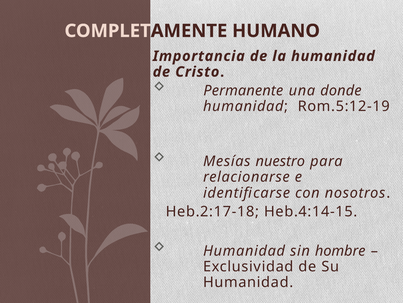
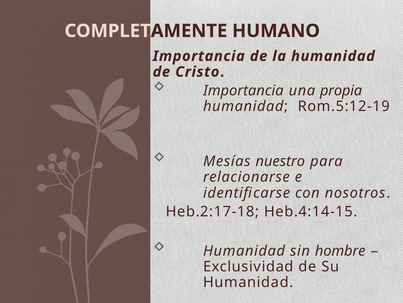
Permanente at (243, 90): Permanente -> Importancia
donde: donde -> propia
